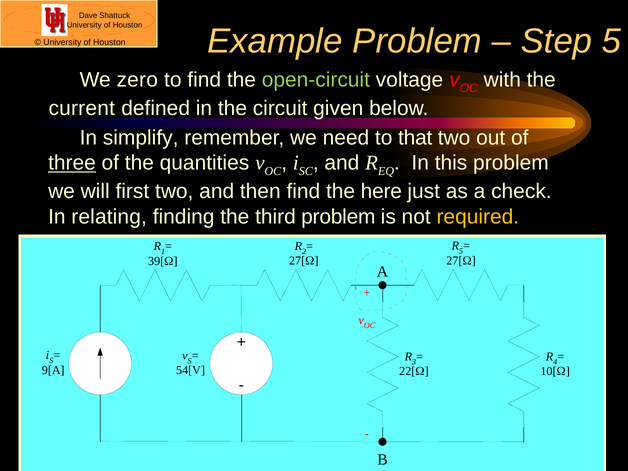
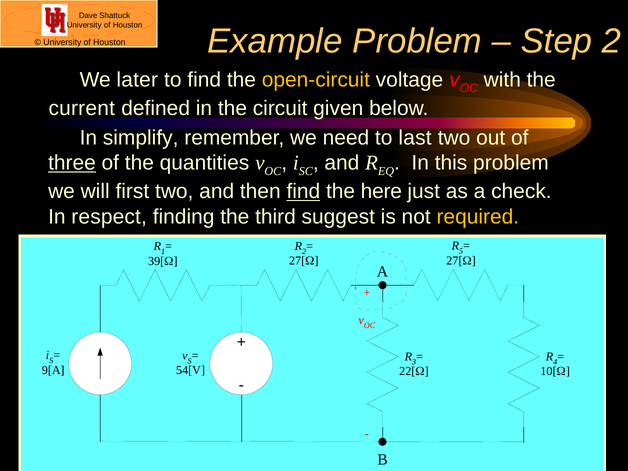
Step 5: 5 -> 2
zero: zero -> later
open-circuit colour: light green -> yellow
that: that -> last
find at (303, 192) underline: none -> present
relating: relating -> respect
third problem: problem -> suggest
